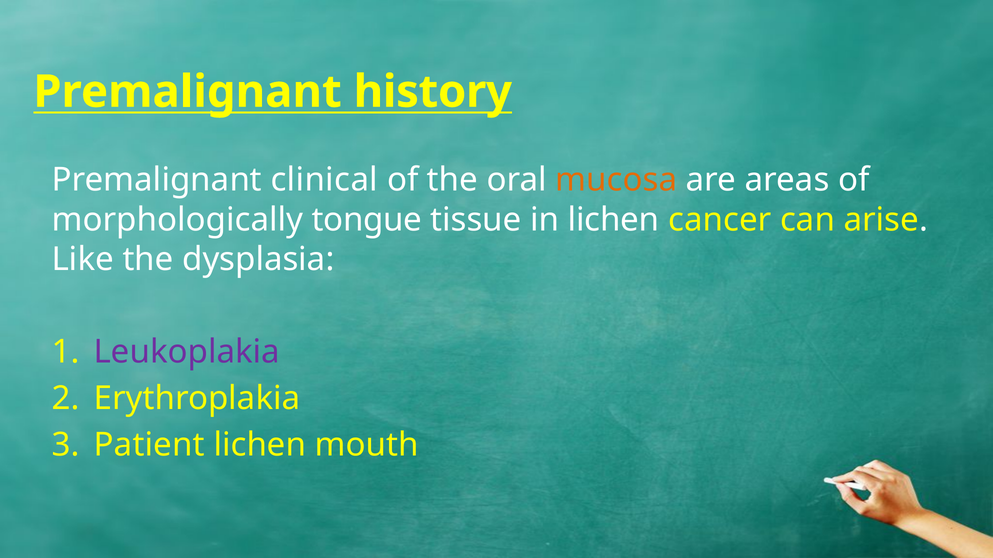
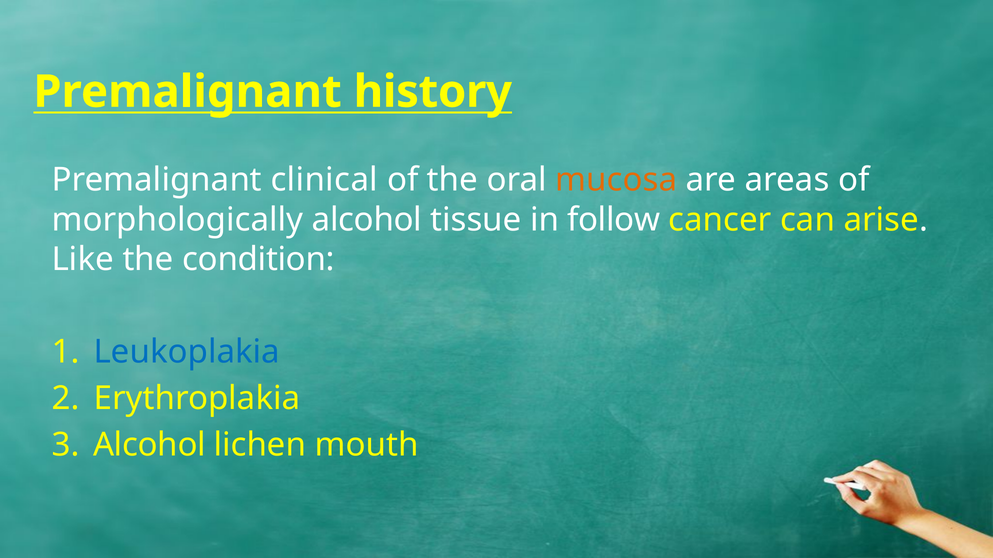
morphologically tongue: tongue -> alcohol
in lichen: lichen -> follow
dysplasia: dysplasia -> condition
Leukoplakia colour: purple -> blue
Patient at (149, 445): Patient -> Alcohol
